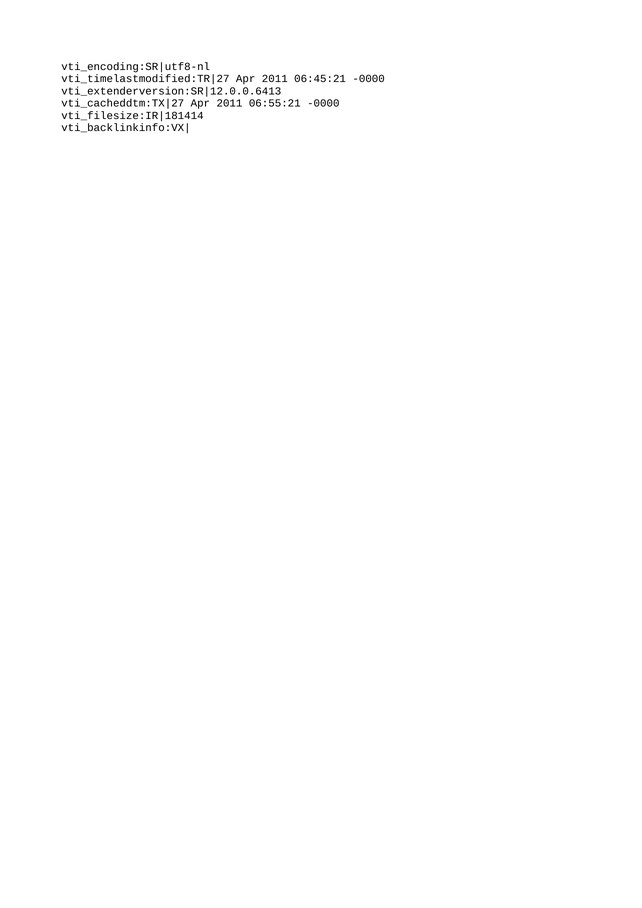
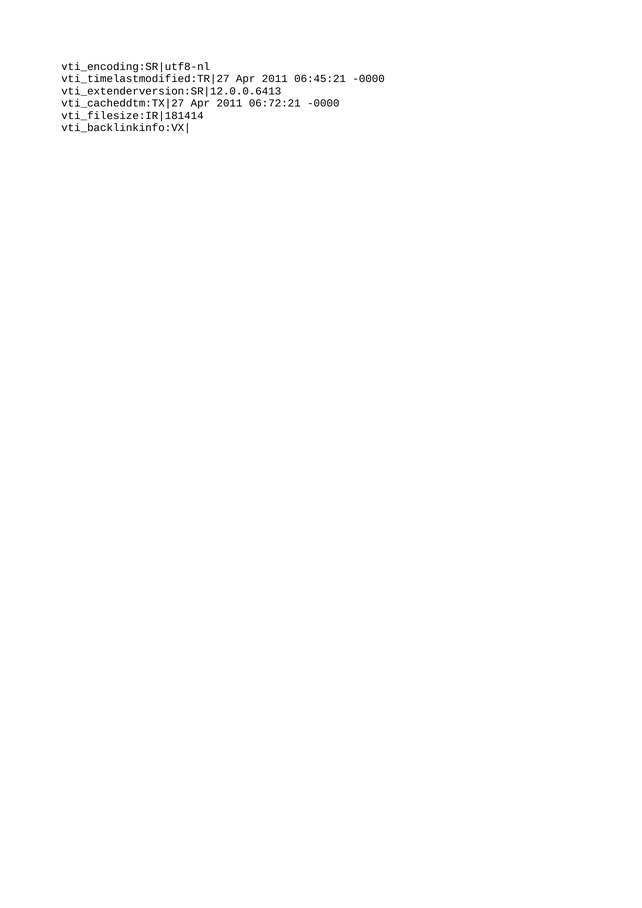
06:55:21: 06:55:21 -> 06:72:21
